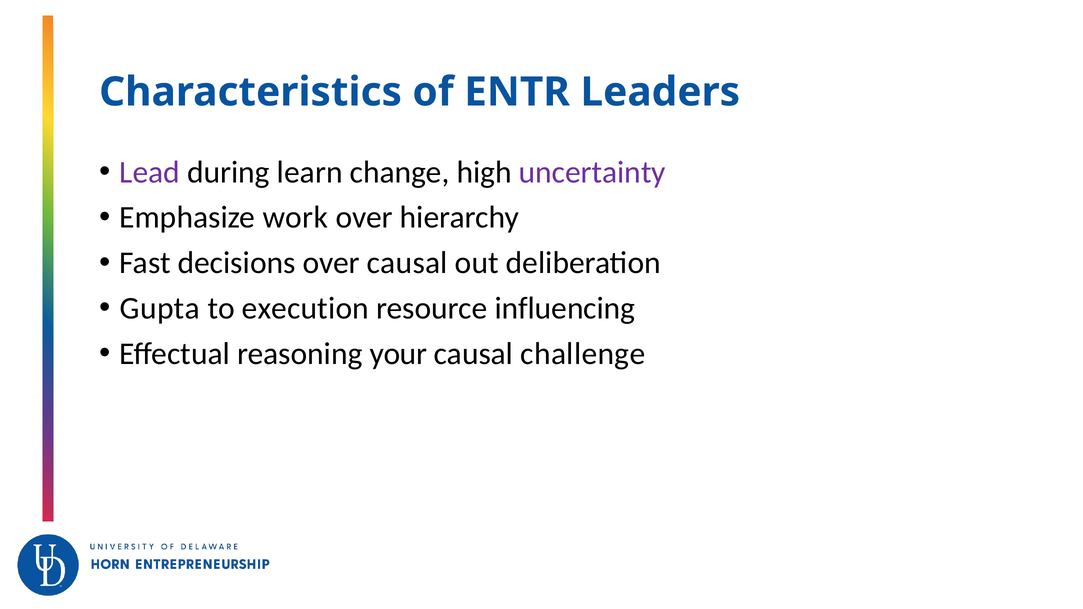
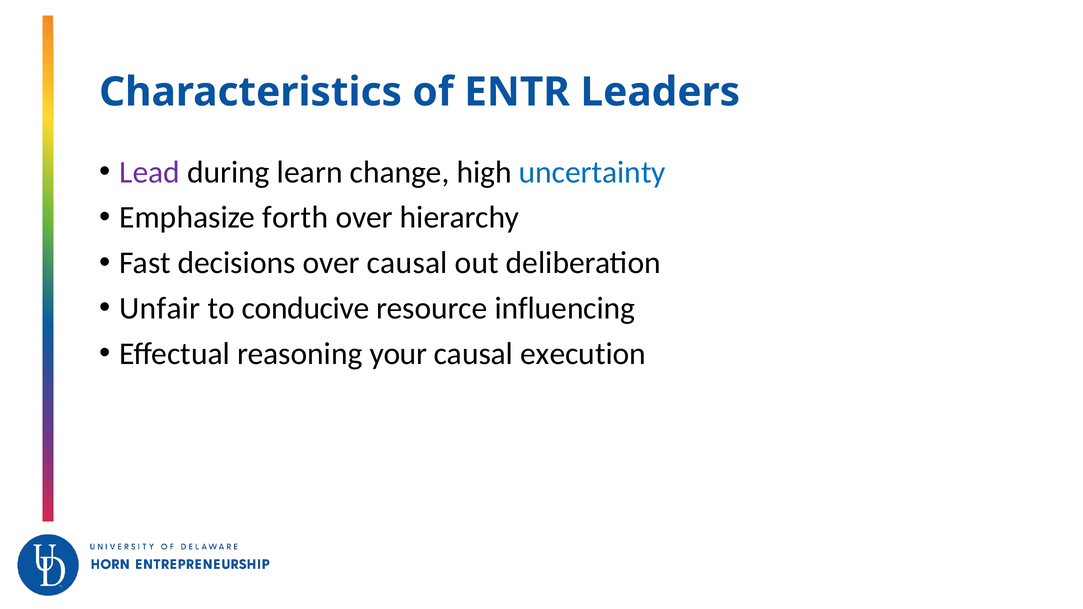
uncertainty colour: purple -> blue
work: work -> forth
Gupta: Gupta -> Unfair
execution: execution -> conducive
challenge: challenge -> execution
